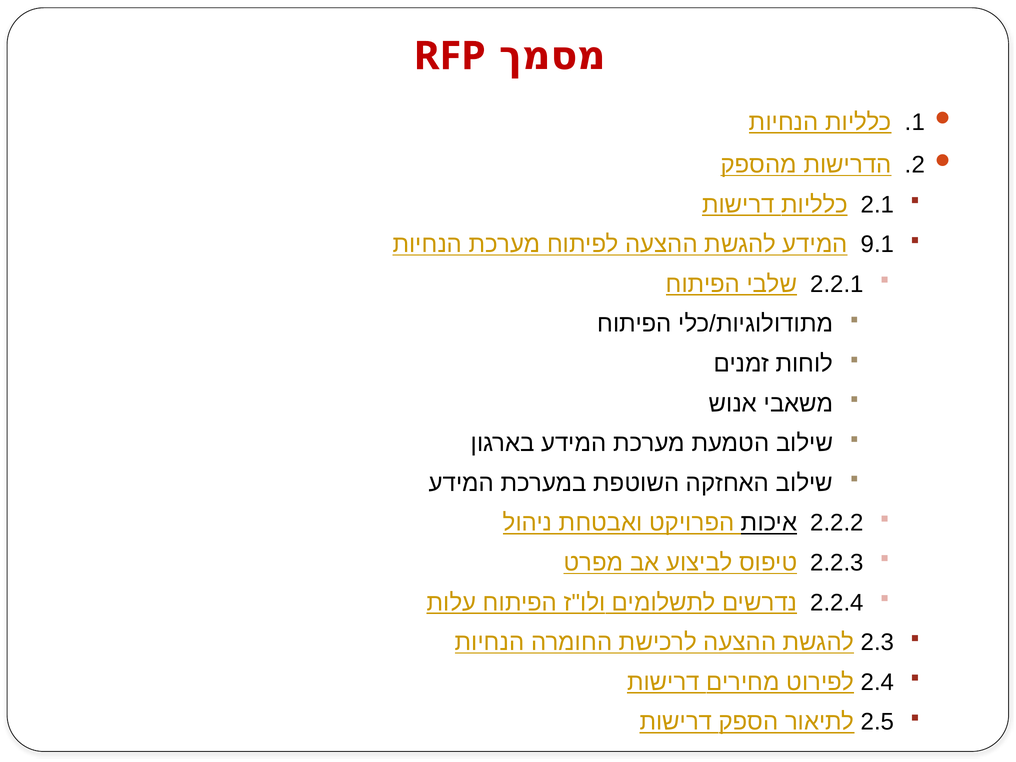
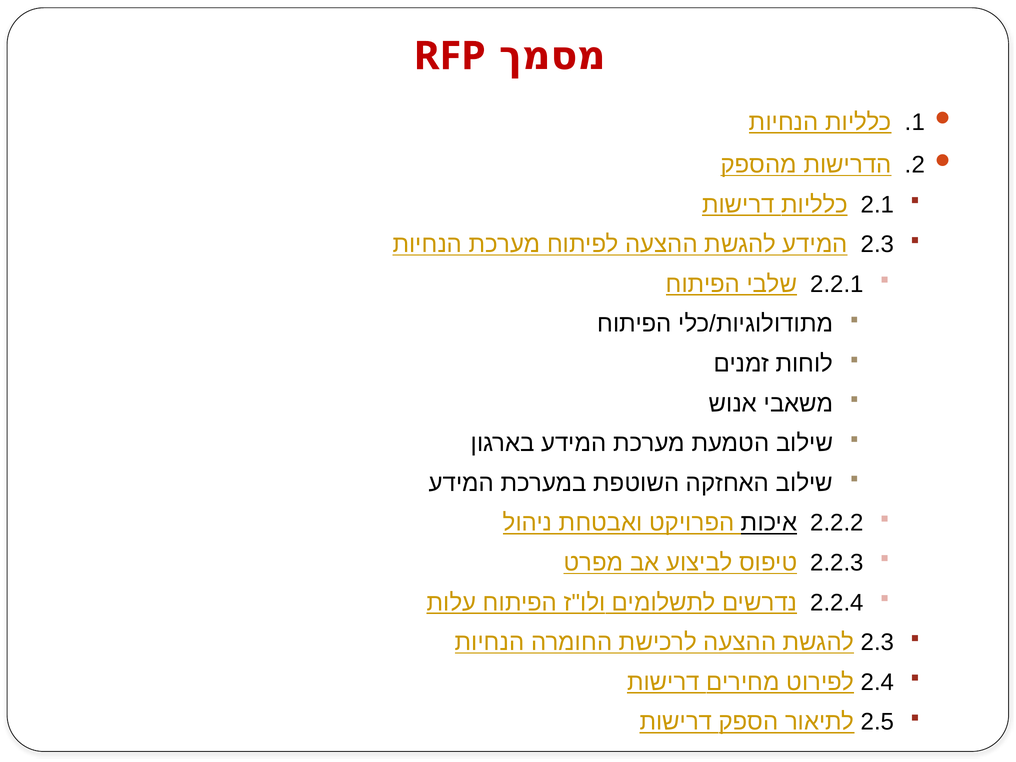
9.1 at (878, 244): 9.1 -> 2.3
